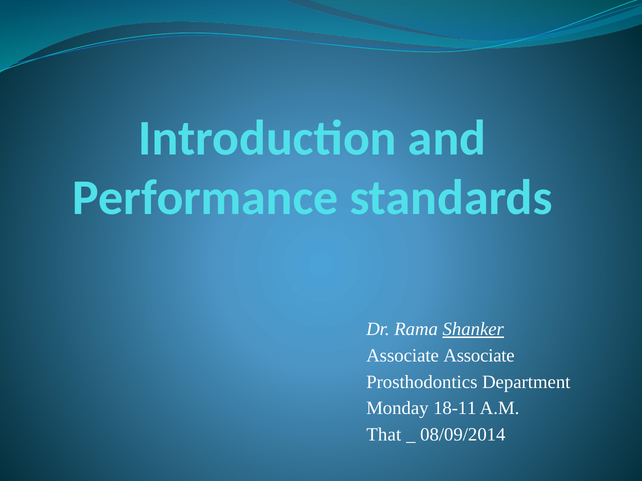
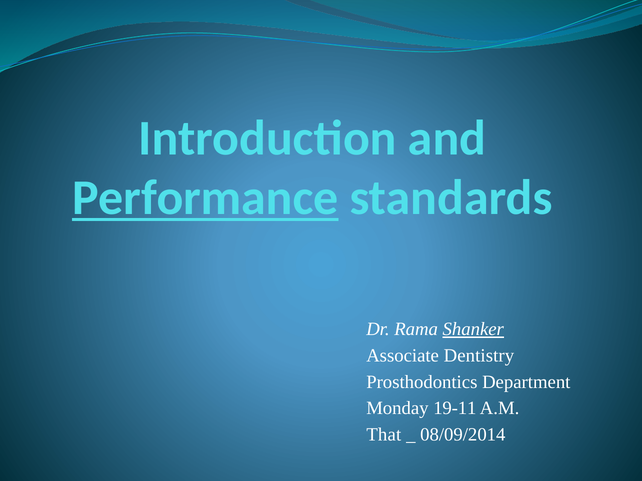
Performance underline: none -> present
Associate Associate: Associate -> Dentistry
18-11: 18-11 -> 19-11
